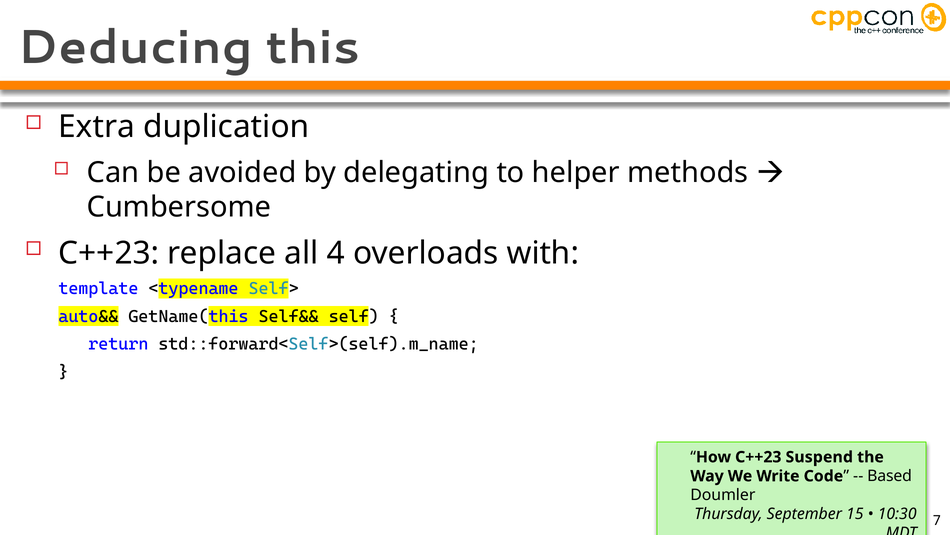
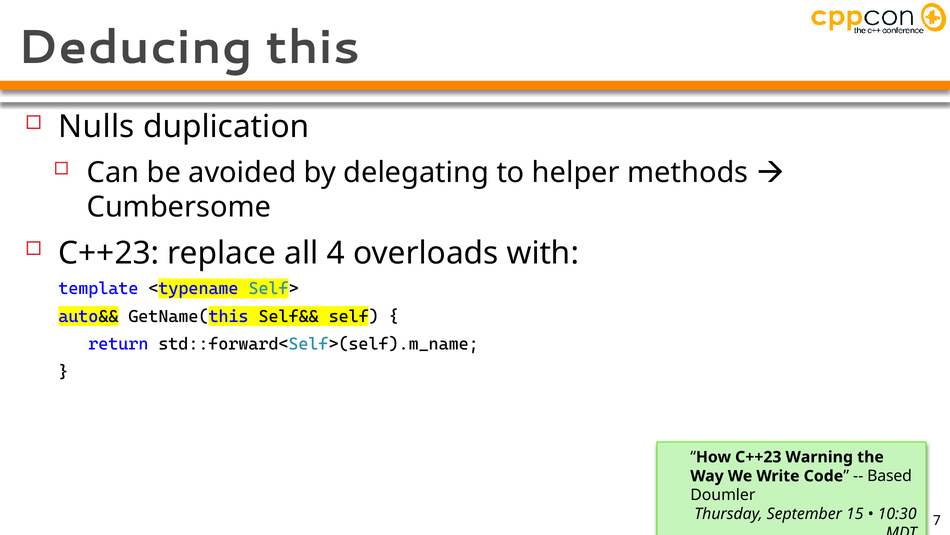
Extra: Extra -> Nulls
Suspend: Suspend -> Warning
